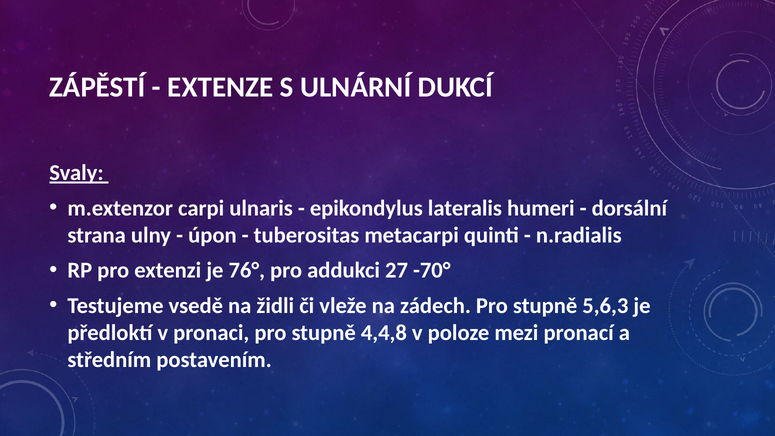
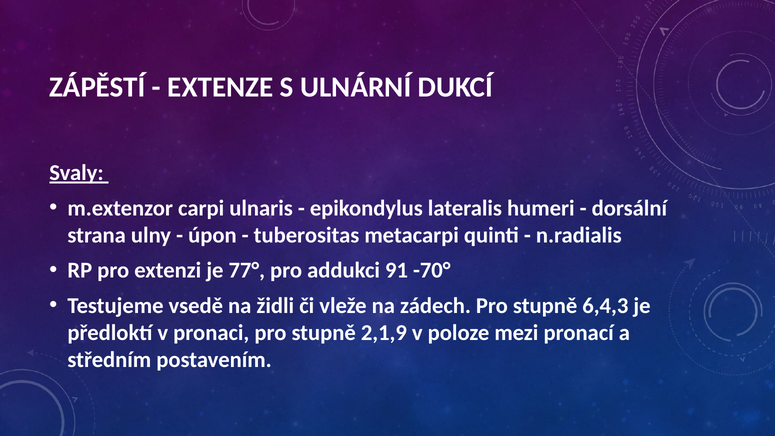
76°: 76° -> 77°
27: 27 -> 91
5,6,3: 5,6,3 -> 6,4,3
4,4,8: 4,4,8 -> 2,1,9
